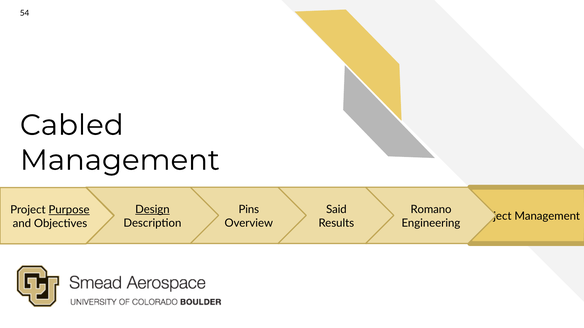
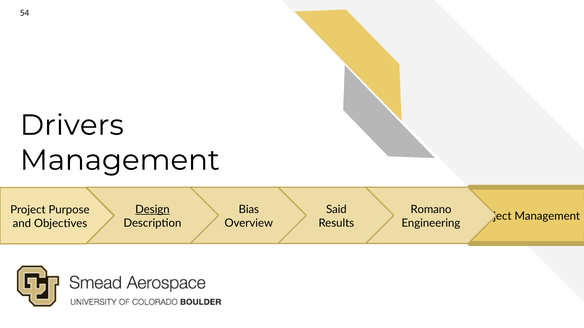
Cabled: Cabled -> Drivers
Pins: Pins -> Bias
Purpose underline: present -> none
